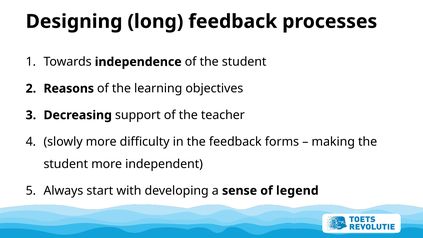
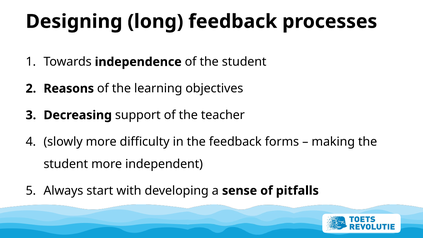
legend: legend -> pitfalls
